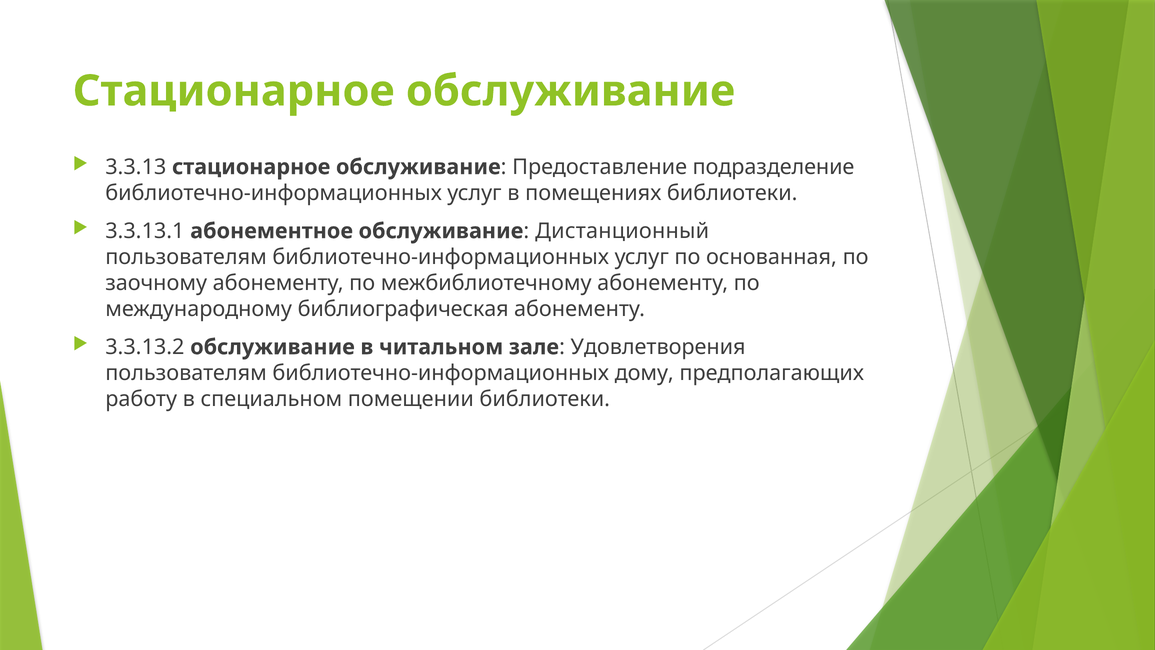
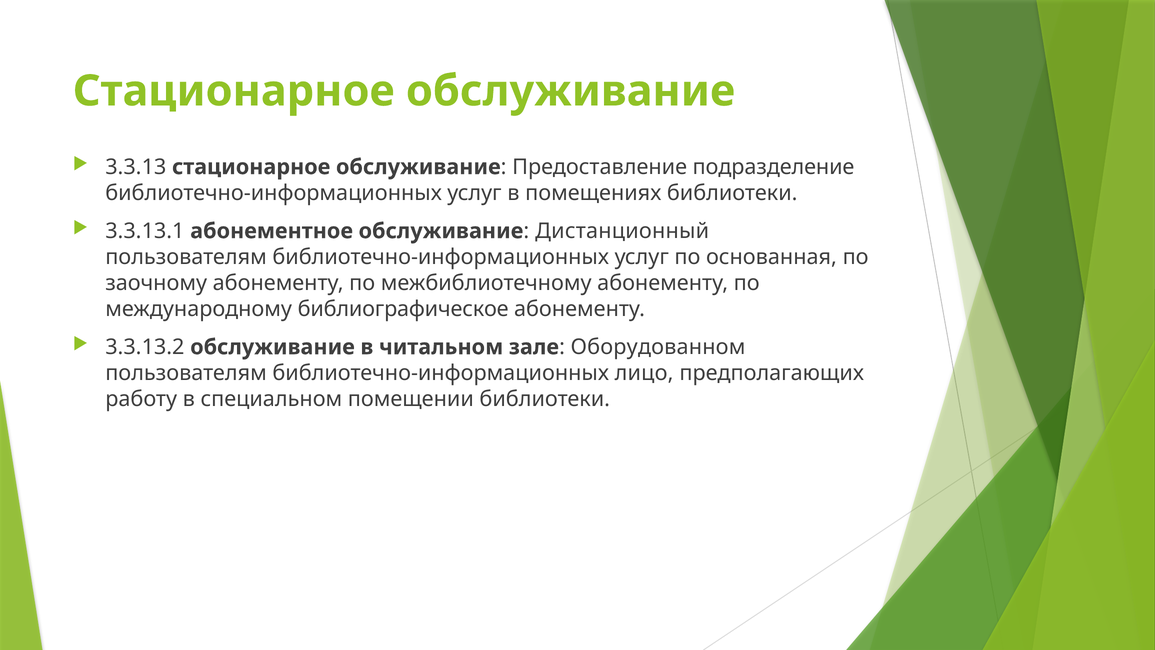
библиографическая: библиографическая -> библиографическое
Удовлетворения: Удовлетворения -> Оборудованном
дому: дому -> лицо
